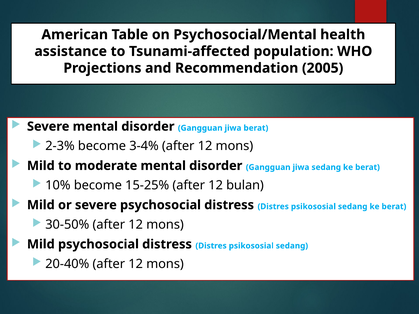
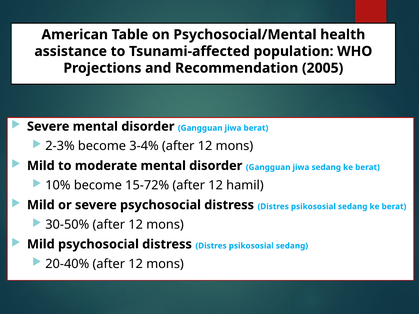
15-25%: 15-25% -> 15-72%
bulan: bulan -> hamil
